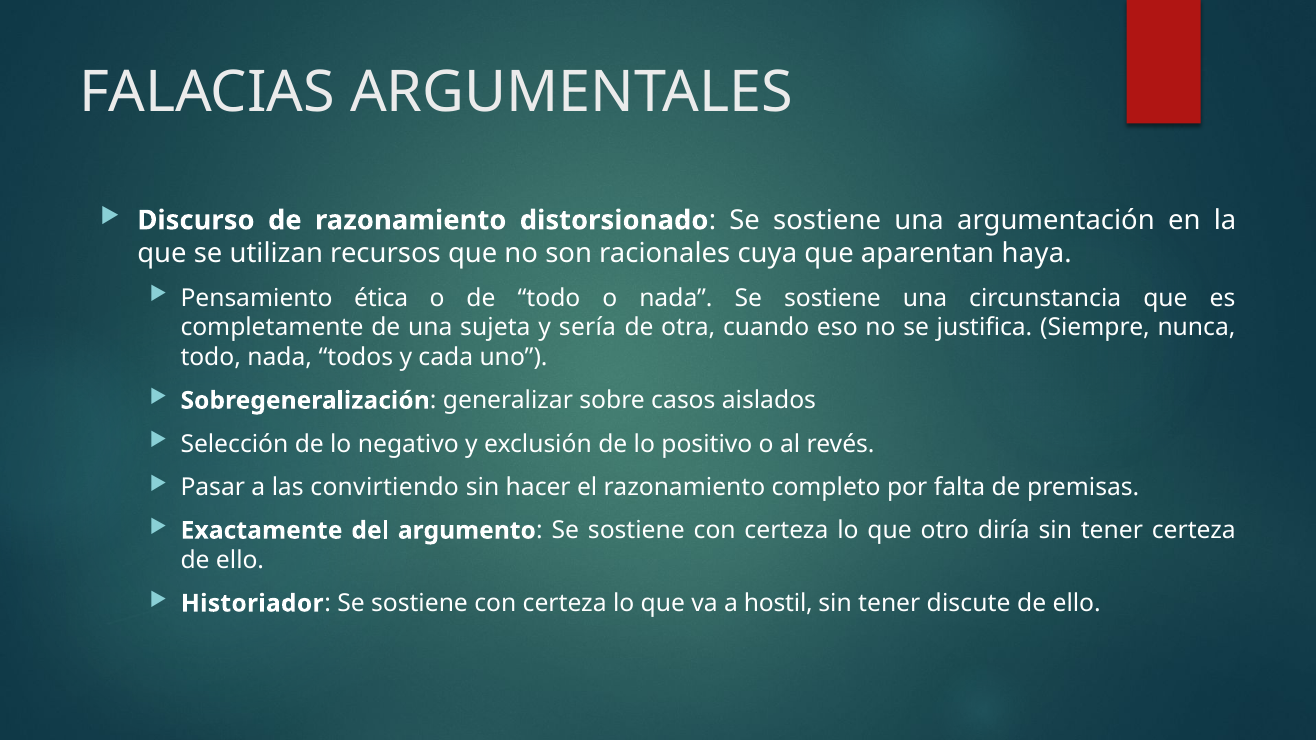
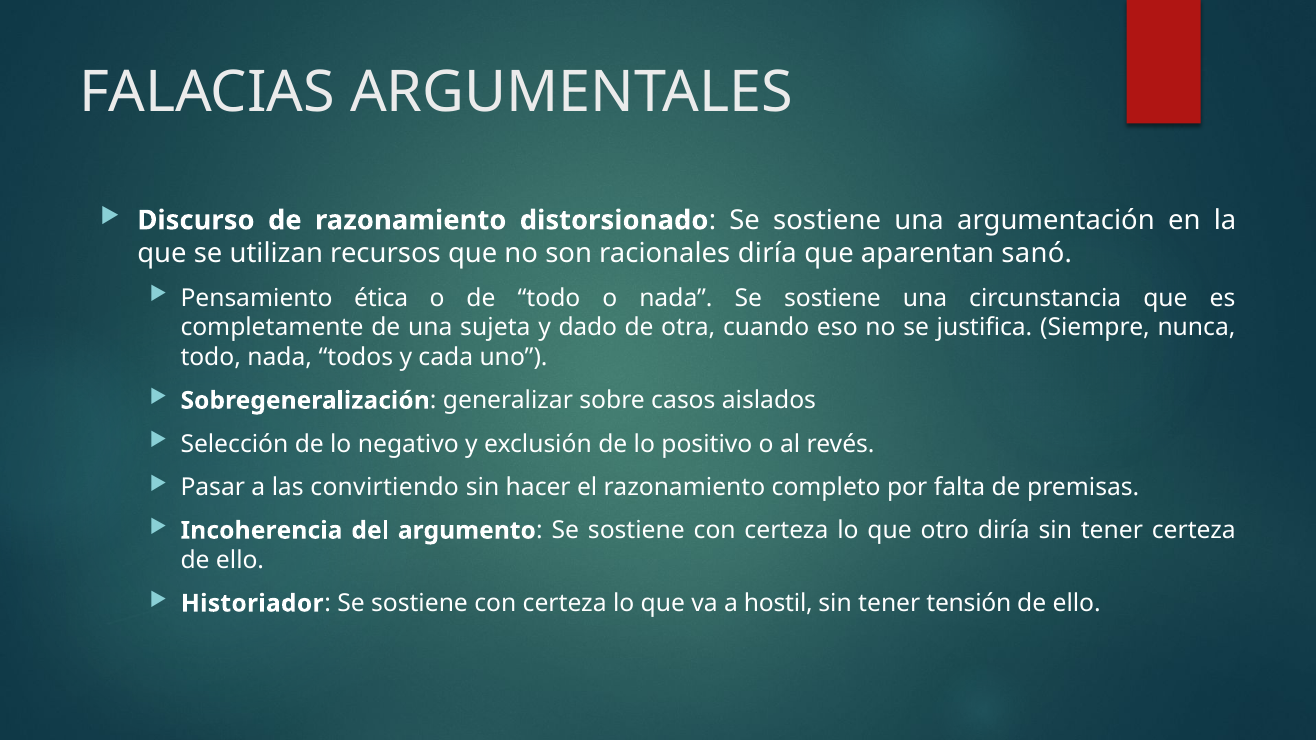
racionales cuya: cuya -> diría
haya: haya -> sanó
sería: sería -> dado
Exactamente: Exactamente -> Incoherencia
discute: discute -> tensión
